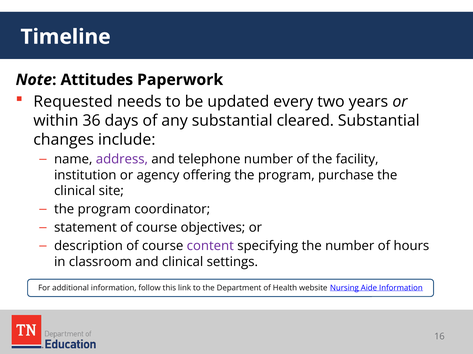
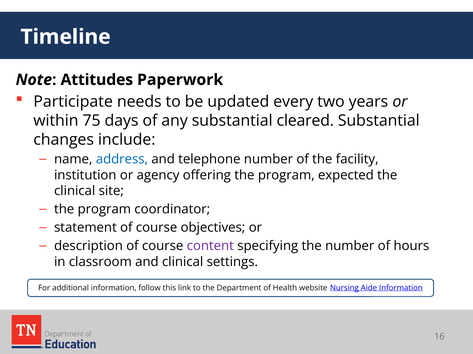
Requested: Requested -> Participate
36: 36 -> 75
address colour: purple -> blue
purchase: purchase -> expected
